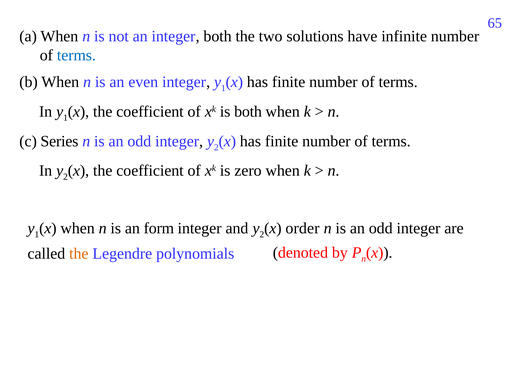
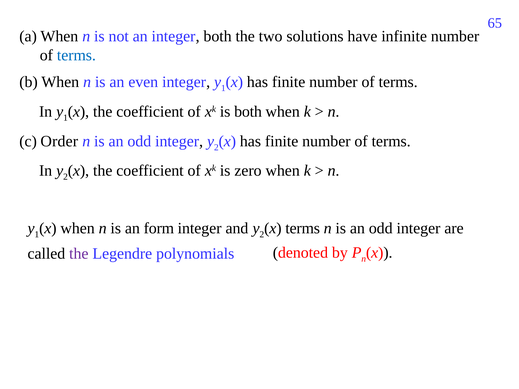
Series: Series -> Order
order at (303, 228): order -> terms
the at (79, 254) colour: orange -> purple
